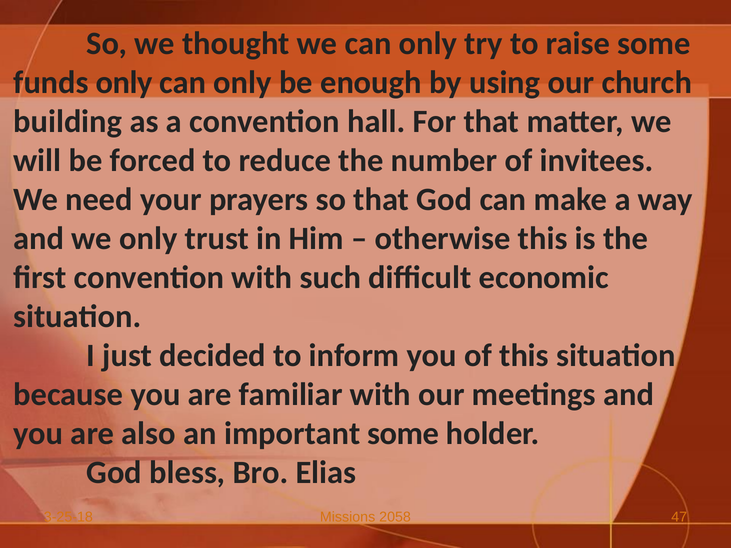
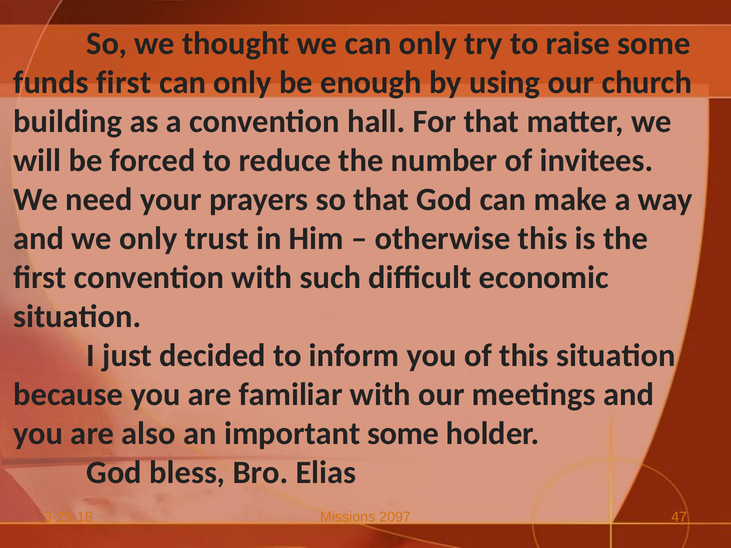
funds only: only -> first
2058: 2058 -> 2097
